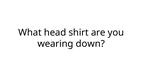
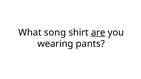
head: head -> song
are underline: none -> present
down: down -> pants
